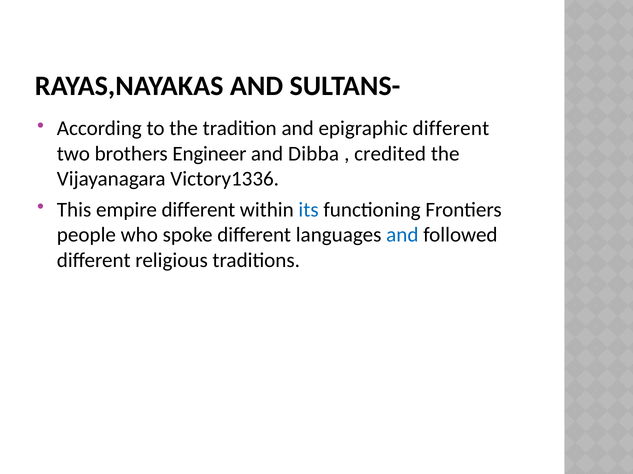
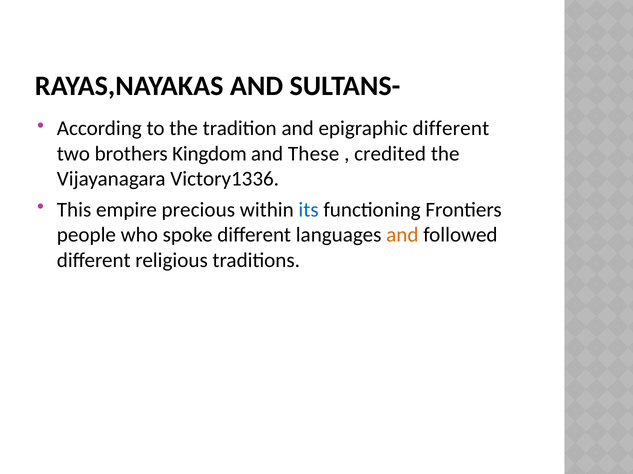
Engineer: Engineer -> Kingdom
Dibba: Dibba -> These
empire different: different -> precious
and at (402, 235) colour: blue -> orange
